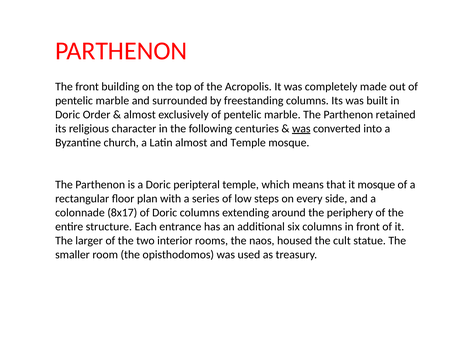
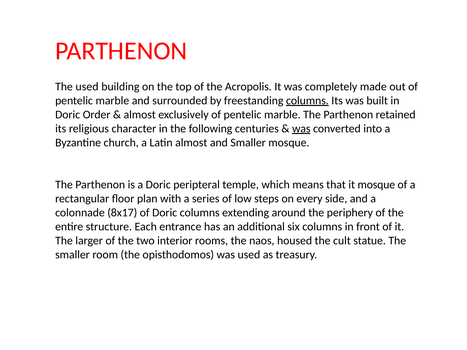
The front: front -> used
columns at (307, 101) underline: none -> present
and Temple: Temple -> Smaller
